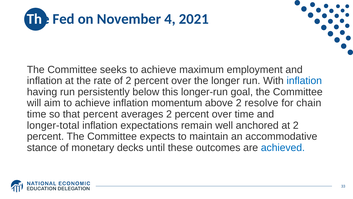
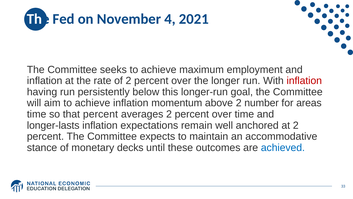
inflation at (304, 81) colour: blue -> red
resolve: resolve -> number
chain: chain -> areas
longer‑total: longer‑total -> longer‑lasts
